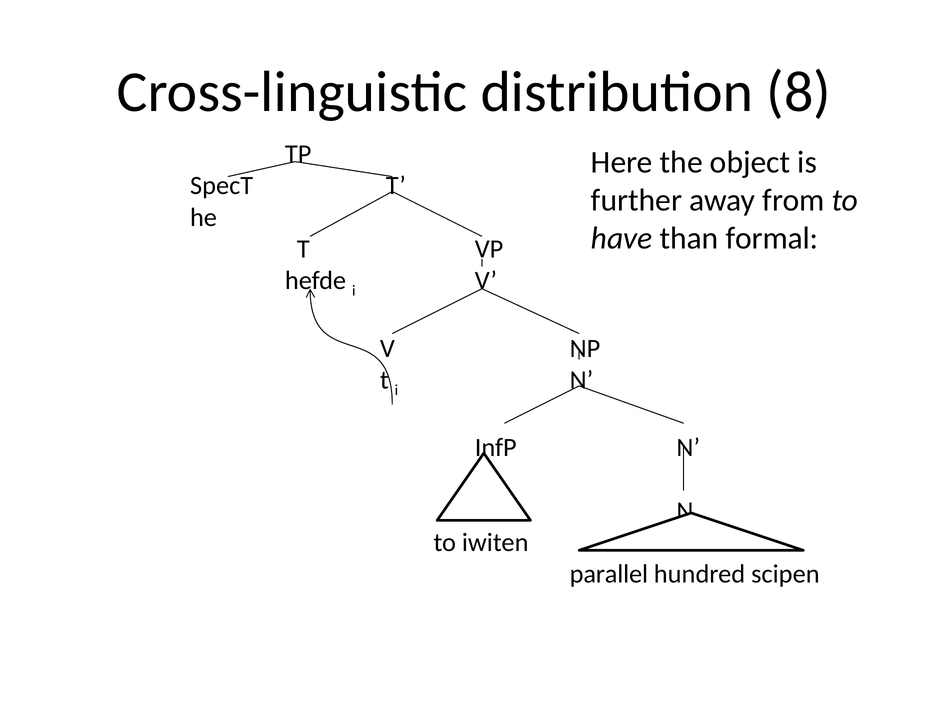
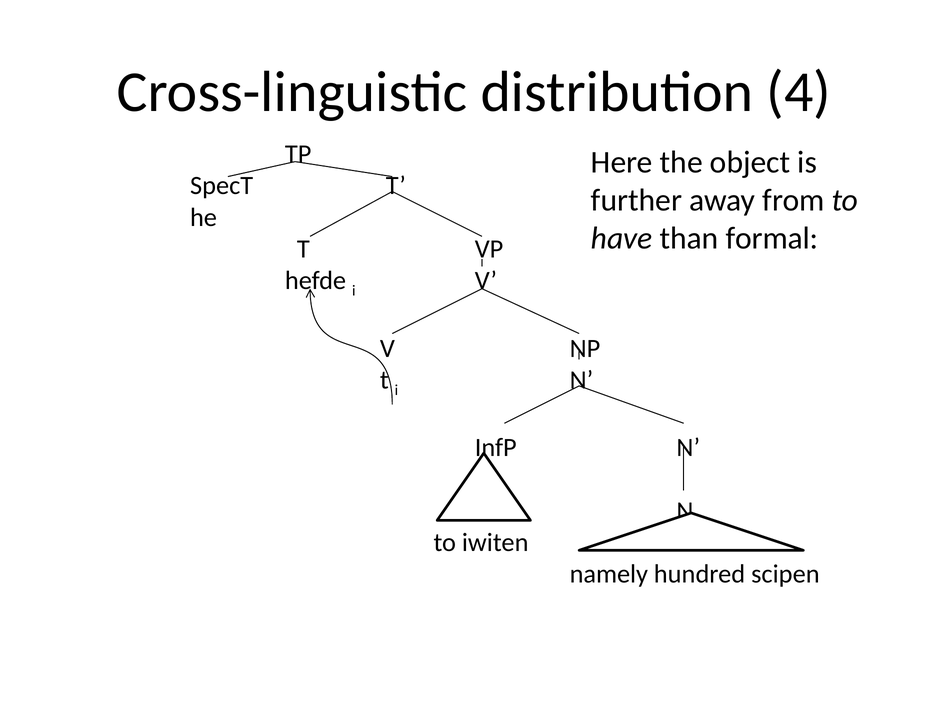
8: 8 -> 4
parallel: parallel -> namely
